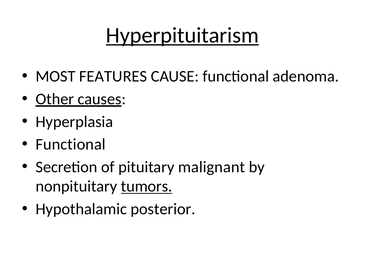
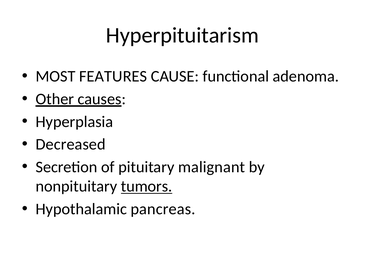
Hyperpituitarism underline: present -> none
Functional at (71, 145): Functional -> Decreased
posterior: posterior -> pancreas
